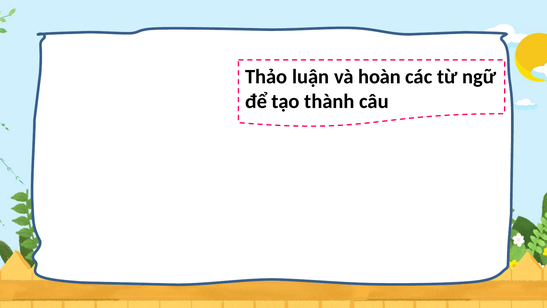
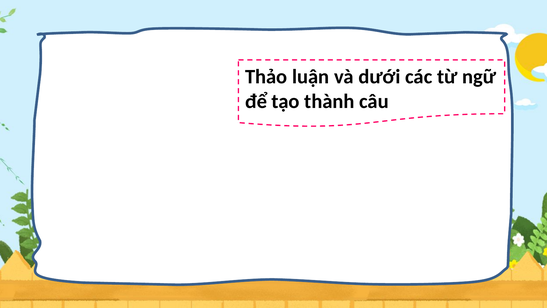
hoàn: hoàn -> dưới
